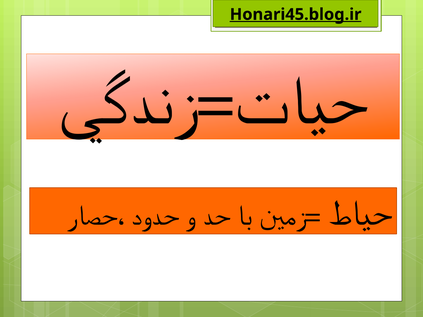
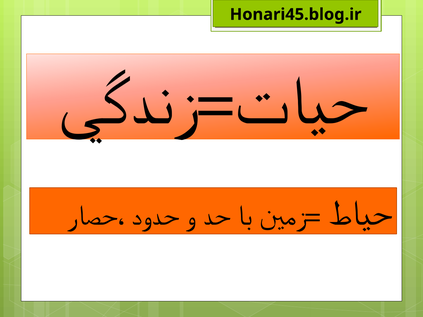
Honari45.blog.ir underline: present -> none
